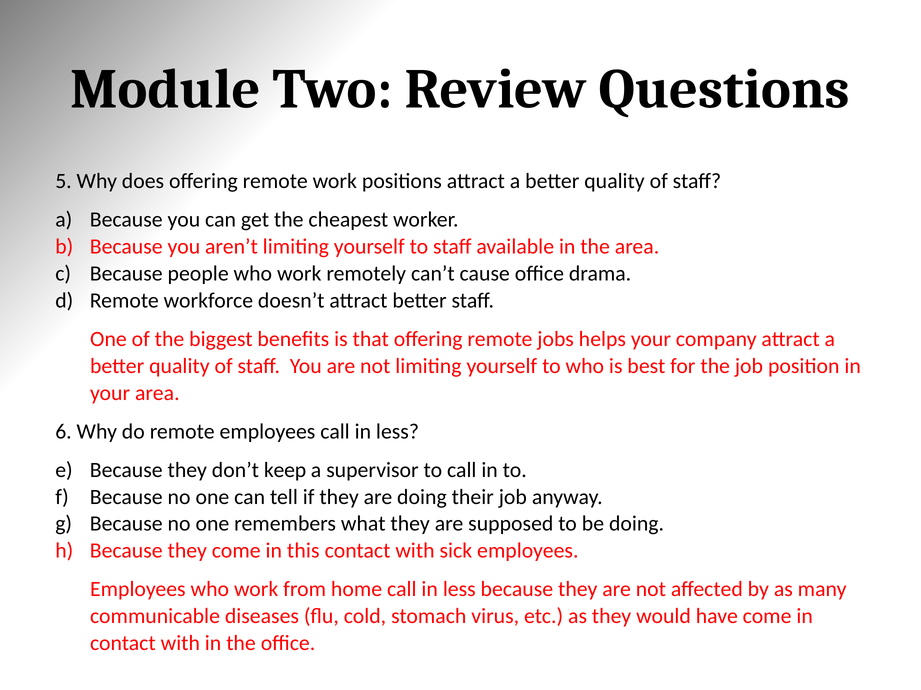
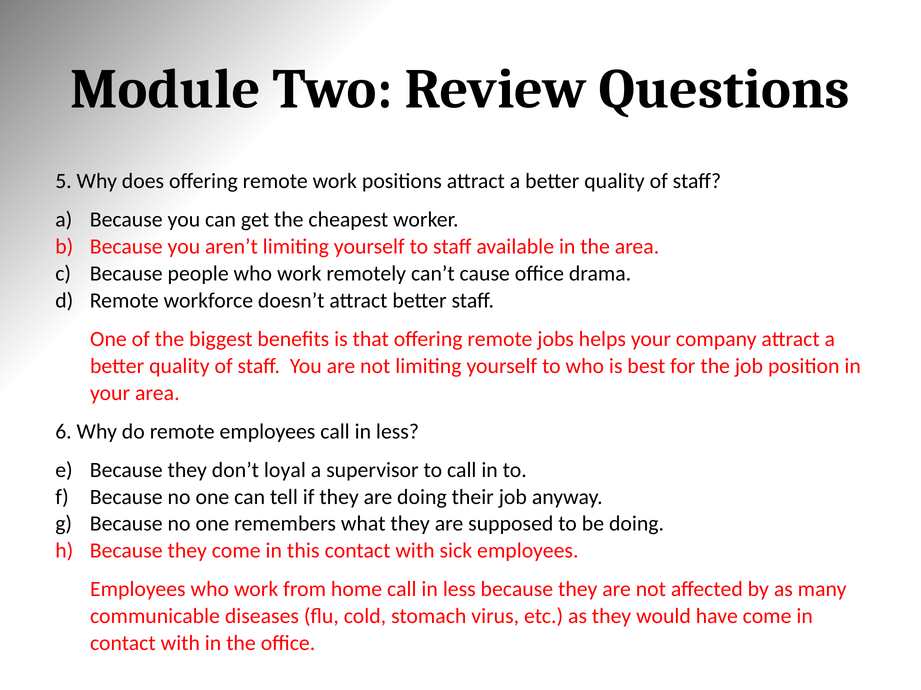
keep: keep -> loyal
